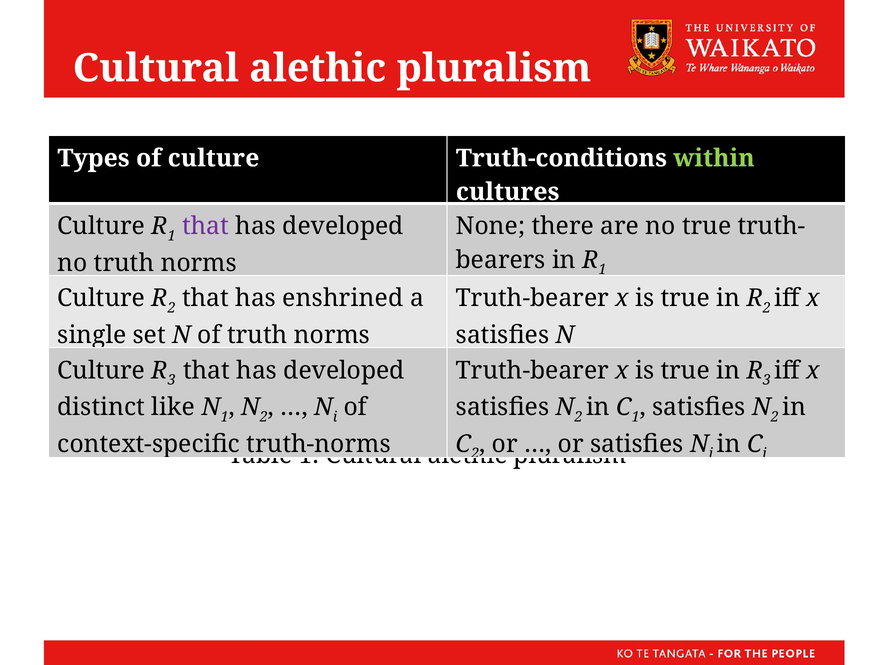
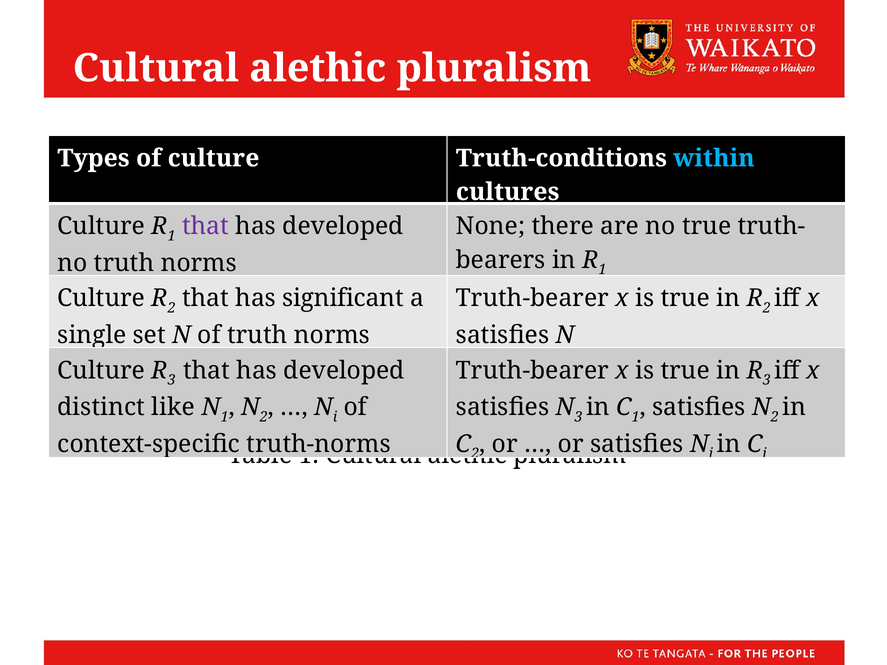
within colour: light green -> light blue
enshrined: enshrined -> significant
2 at (578, 417): 2 -> 3
